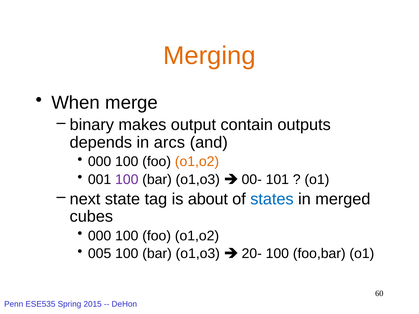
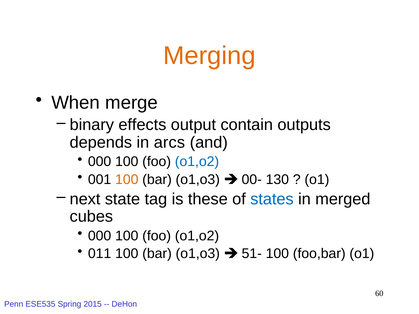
makes: makes -> effects
o1,o2 at (197, 162) colour: orange -> blue
100 at (127, 180) colour: purple -> orange
101: 101 -> 130
about: about -> these
005: 005 -> 011
20-: 20- -> 51-
